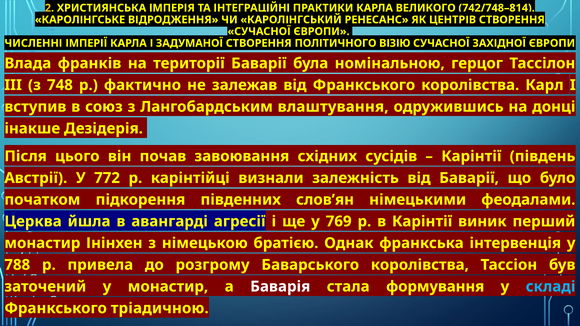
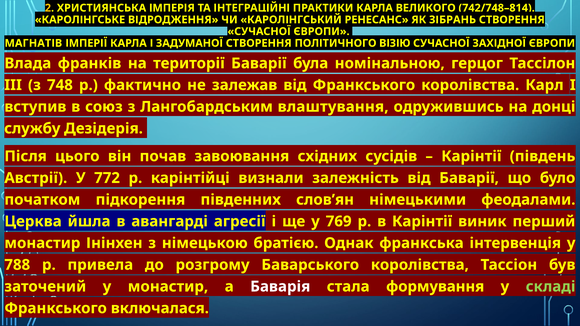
ЦЕНТРІВ: ЦЕНТРІВ -> ЗІБРАНЬ
ЧИСЛЕННІ: ЧИСЛЕННІ -> МАГНАТІВ
інакше: інакше -> службу
складі colour: light blue -> light green
тріадичною: тріадичною -> включалася
